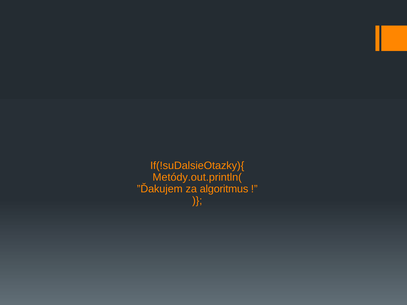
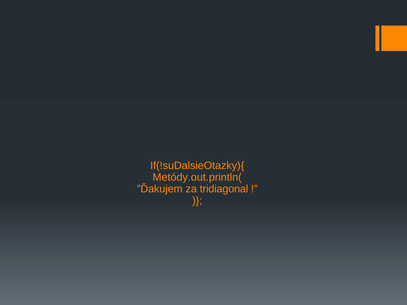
algoritmus: algoritmus -> tridiagonal
